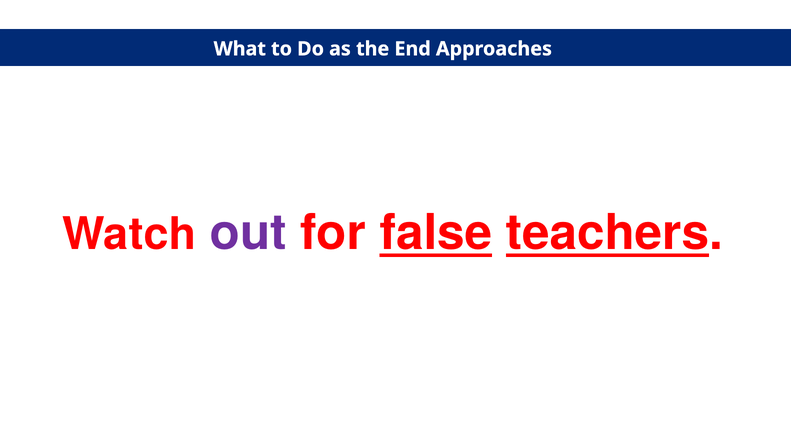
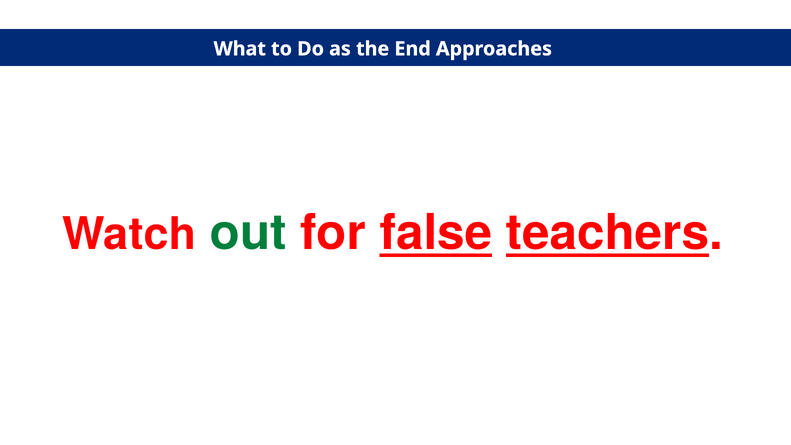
out colour: purple -> green
